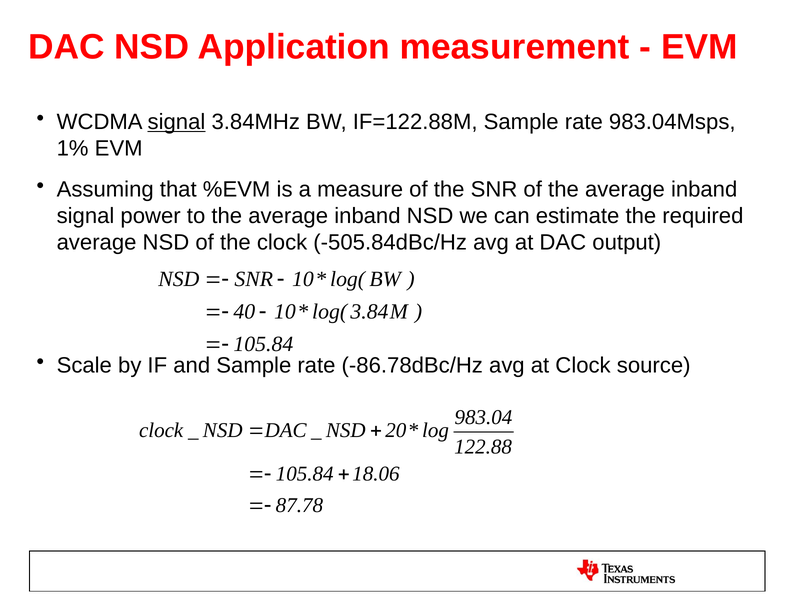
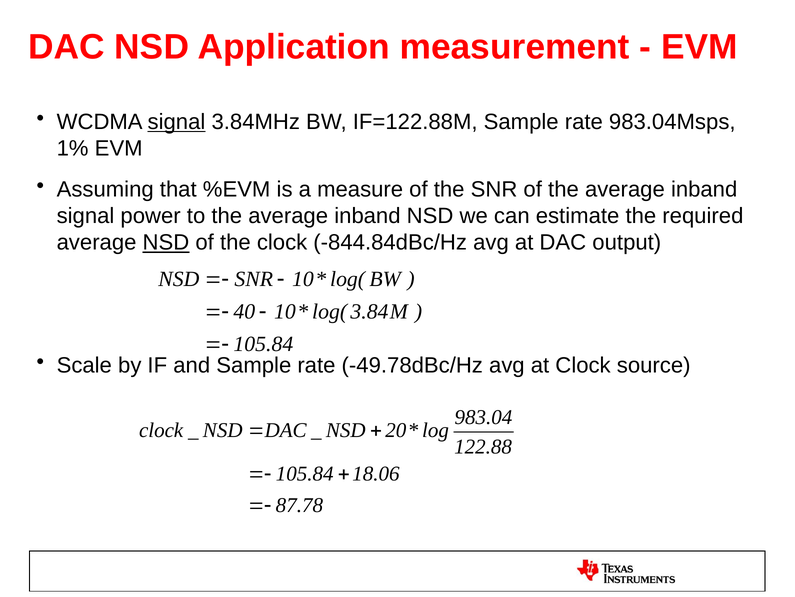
NSD at (166, 242) underline: none -> present
-505.84dBc/Hz: -505.84dBc/Hz -> -844.84dBc/Hz
-86.78dBc/Hz: -86.78dBc/Hz -> -49.78dBc/Hz
